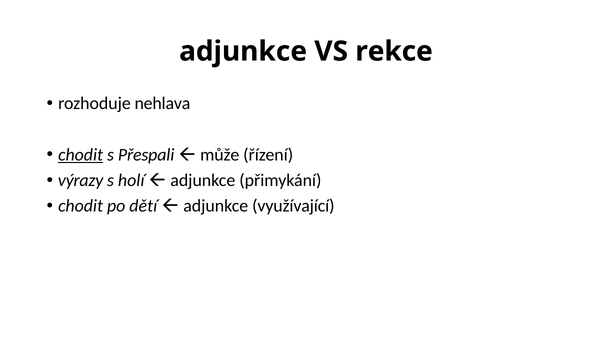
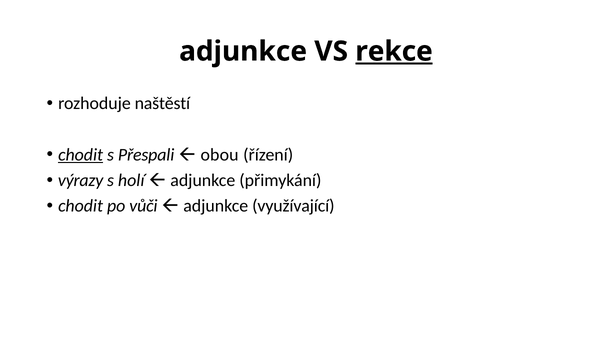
rekce underline: none -> present
nehlava: nehlava -> naštěstí
může: může -> obou
dětí: dětí -> vůči
